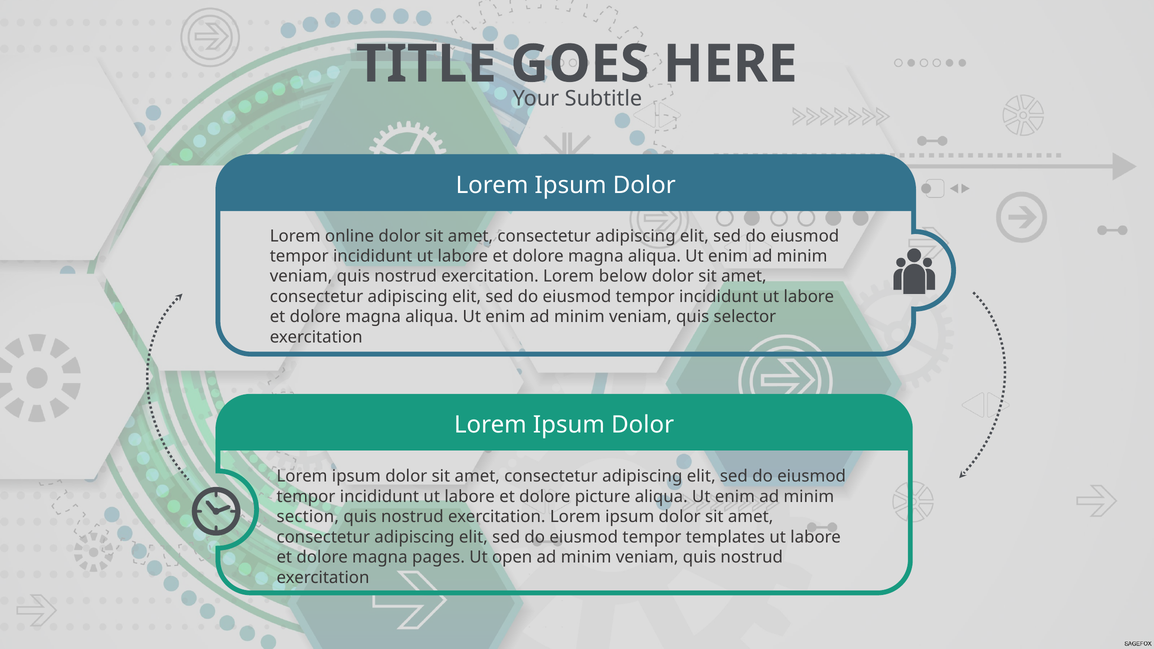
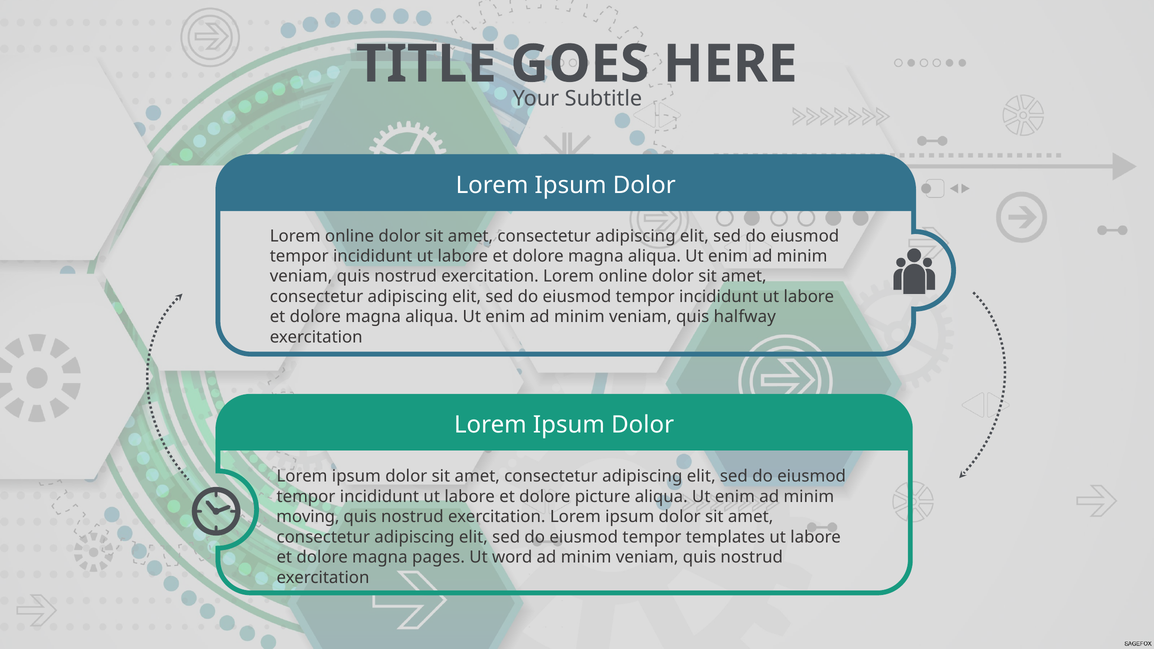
exercitation Lorem below: below -> online
selector: selector -> halfway
section: section -> moving
open: open -> word
